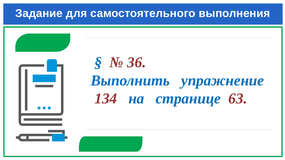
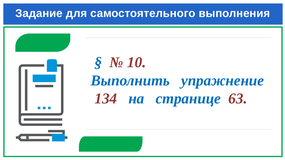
36: 36 -> 10
